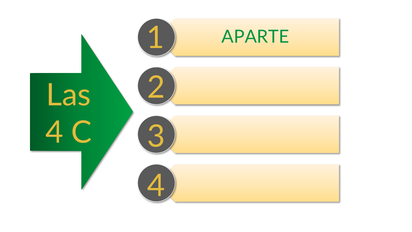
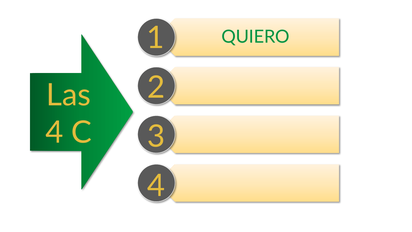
APARTE: APARTE -> QUIERO
